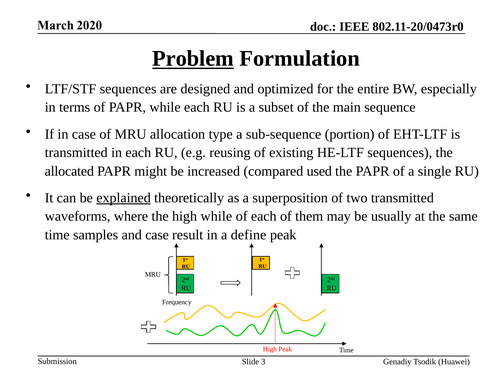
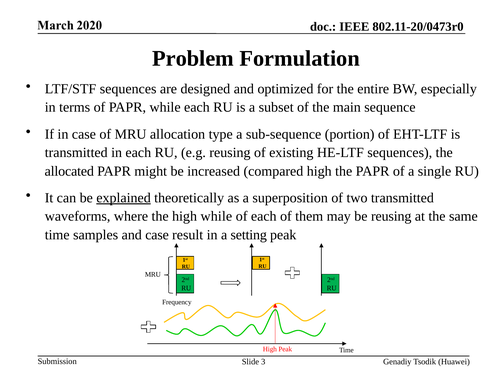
Problem underline: present -> none
compared used: used -> high
be usually: usually -> reusing
define: define -> setting
